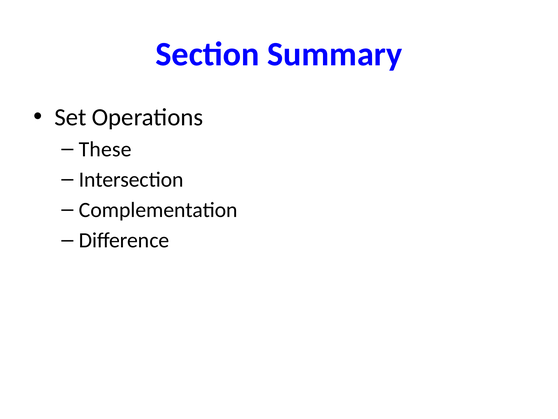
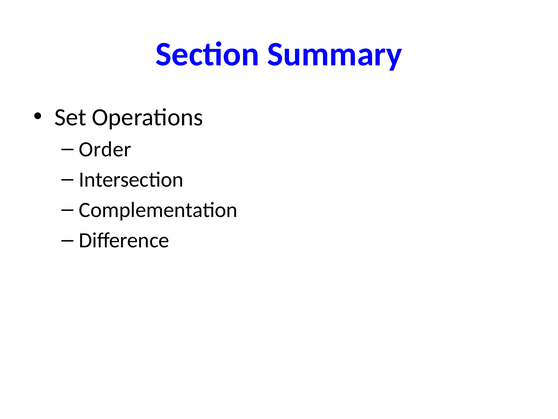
These: These -> Order
